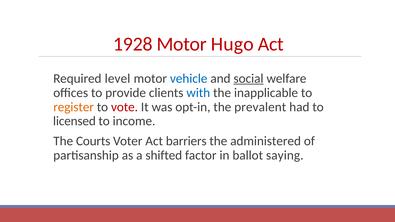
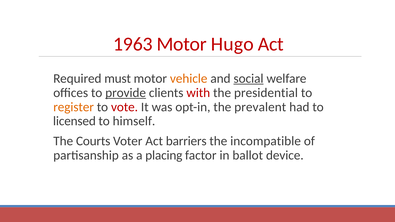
1928: 1928 -> 1963
level: level -> must
vehicle colour: blue -> orange
provide underline: none -> present
with colour: blue -> red
inapplicable: inapplicable -> presidential
income: income -> himself
administered: administered -> incompatible
shifted: shifted -> placing
saying: saying -> device
